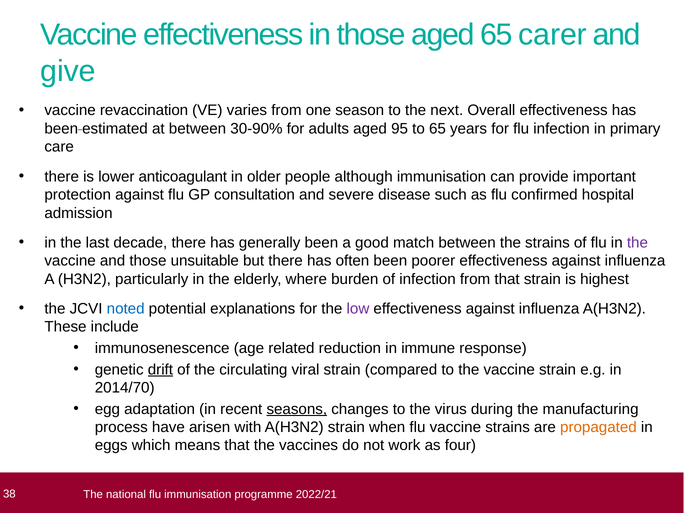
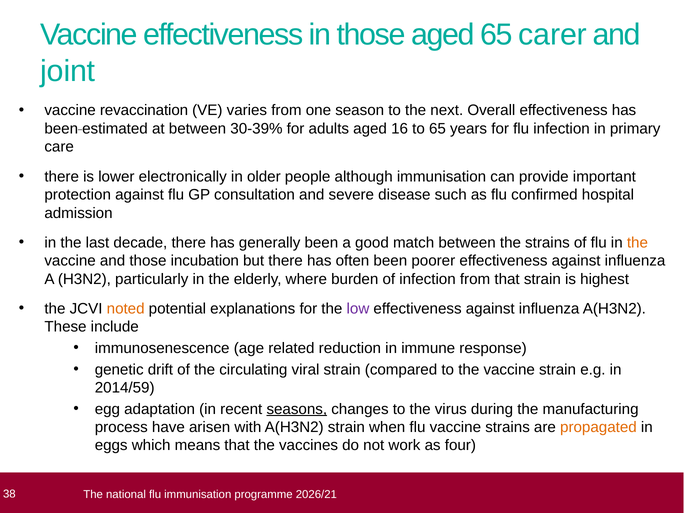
give: give -> joint
30-90%: 30-90% -> 30-39%
95: 95 -> 16
anticoagulant: anticoagulant -> electronically
the at (637, 243) colour: purple -> orange
unsuitable: unsuitable -> incubation
noted colour: blue -> orange
drift underline: present -> none
2014/70: 2014/70 -> 2014/59
2022/21: 2022/21 -> 2026/21
